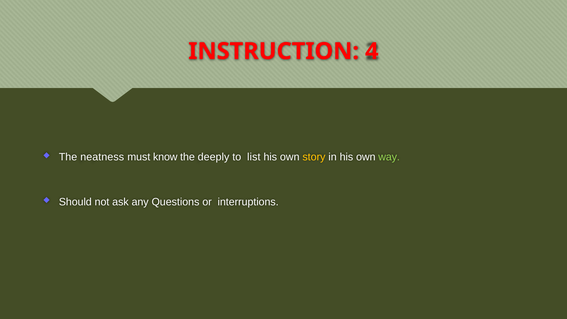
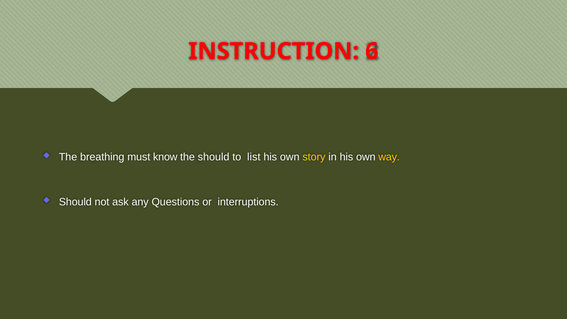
4: 4 -> 6
neatness: neatness -> breathing
the deeply: deeply -> should
way colour: light green -> yellow
